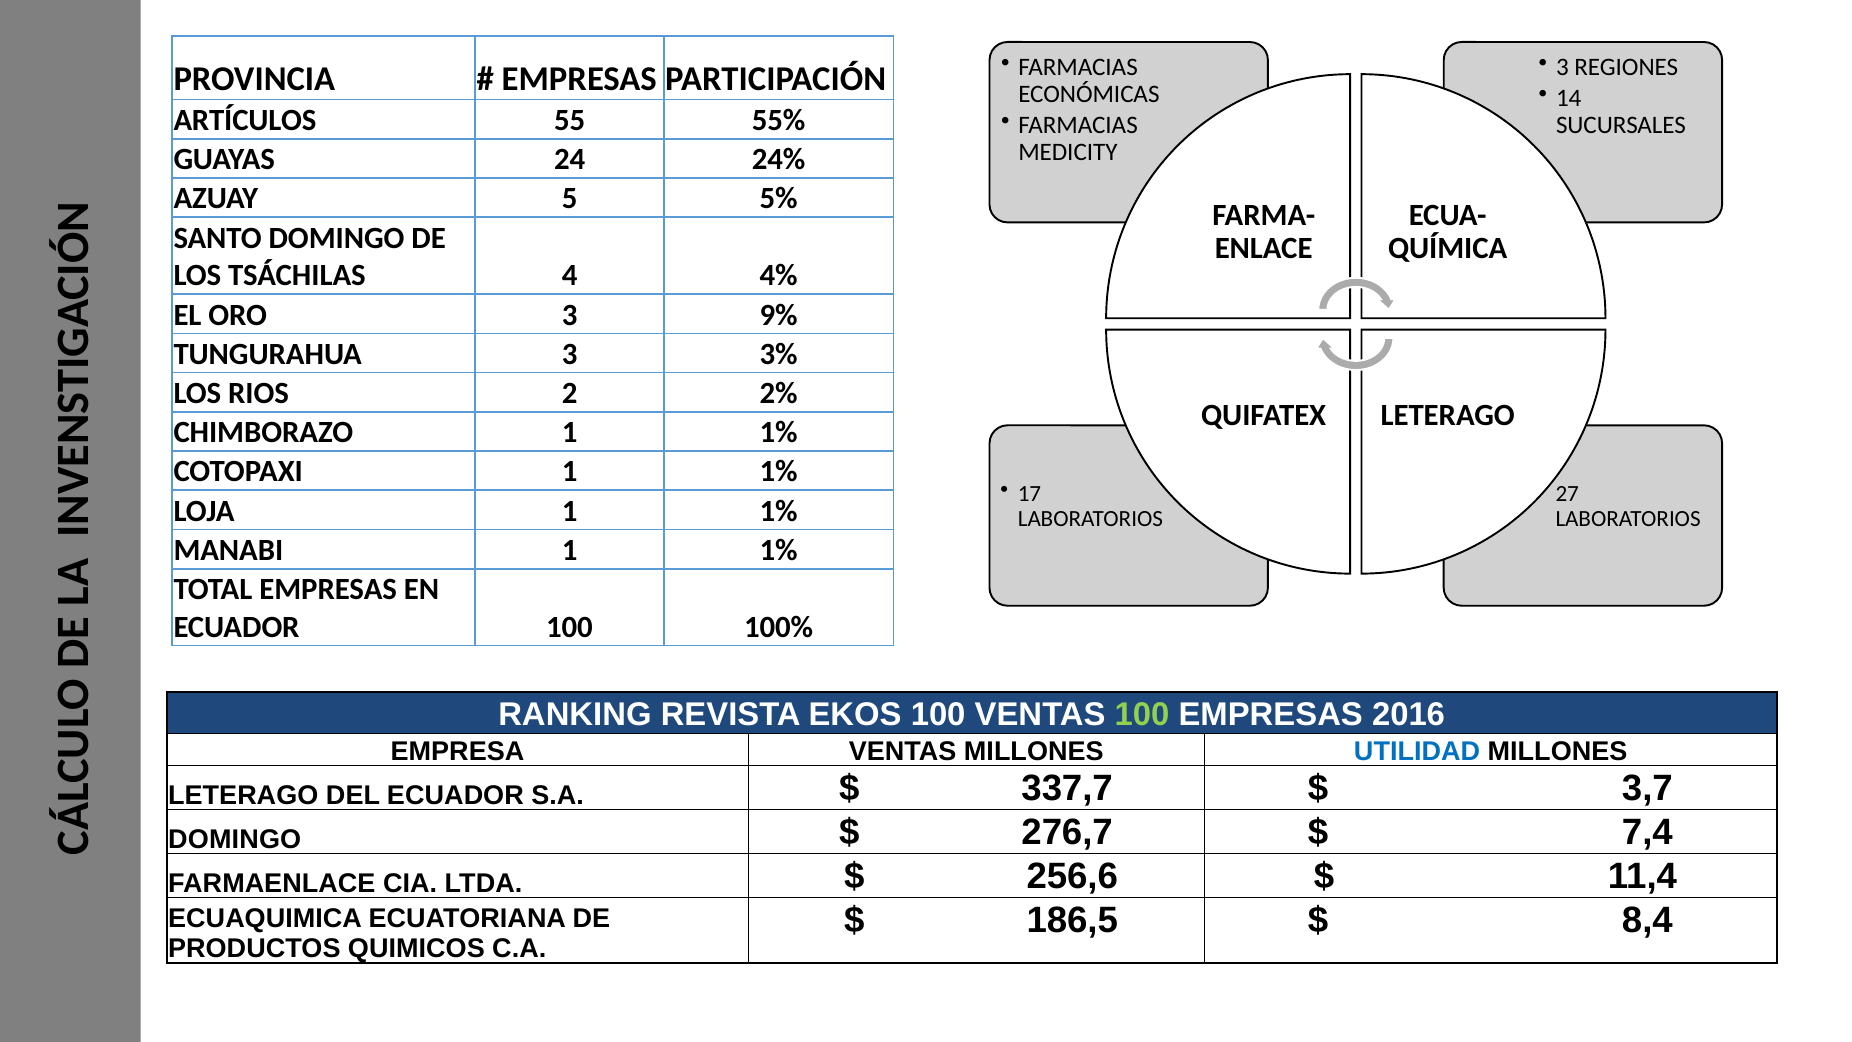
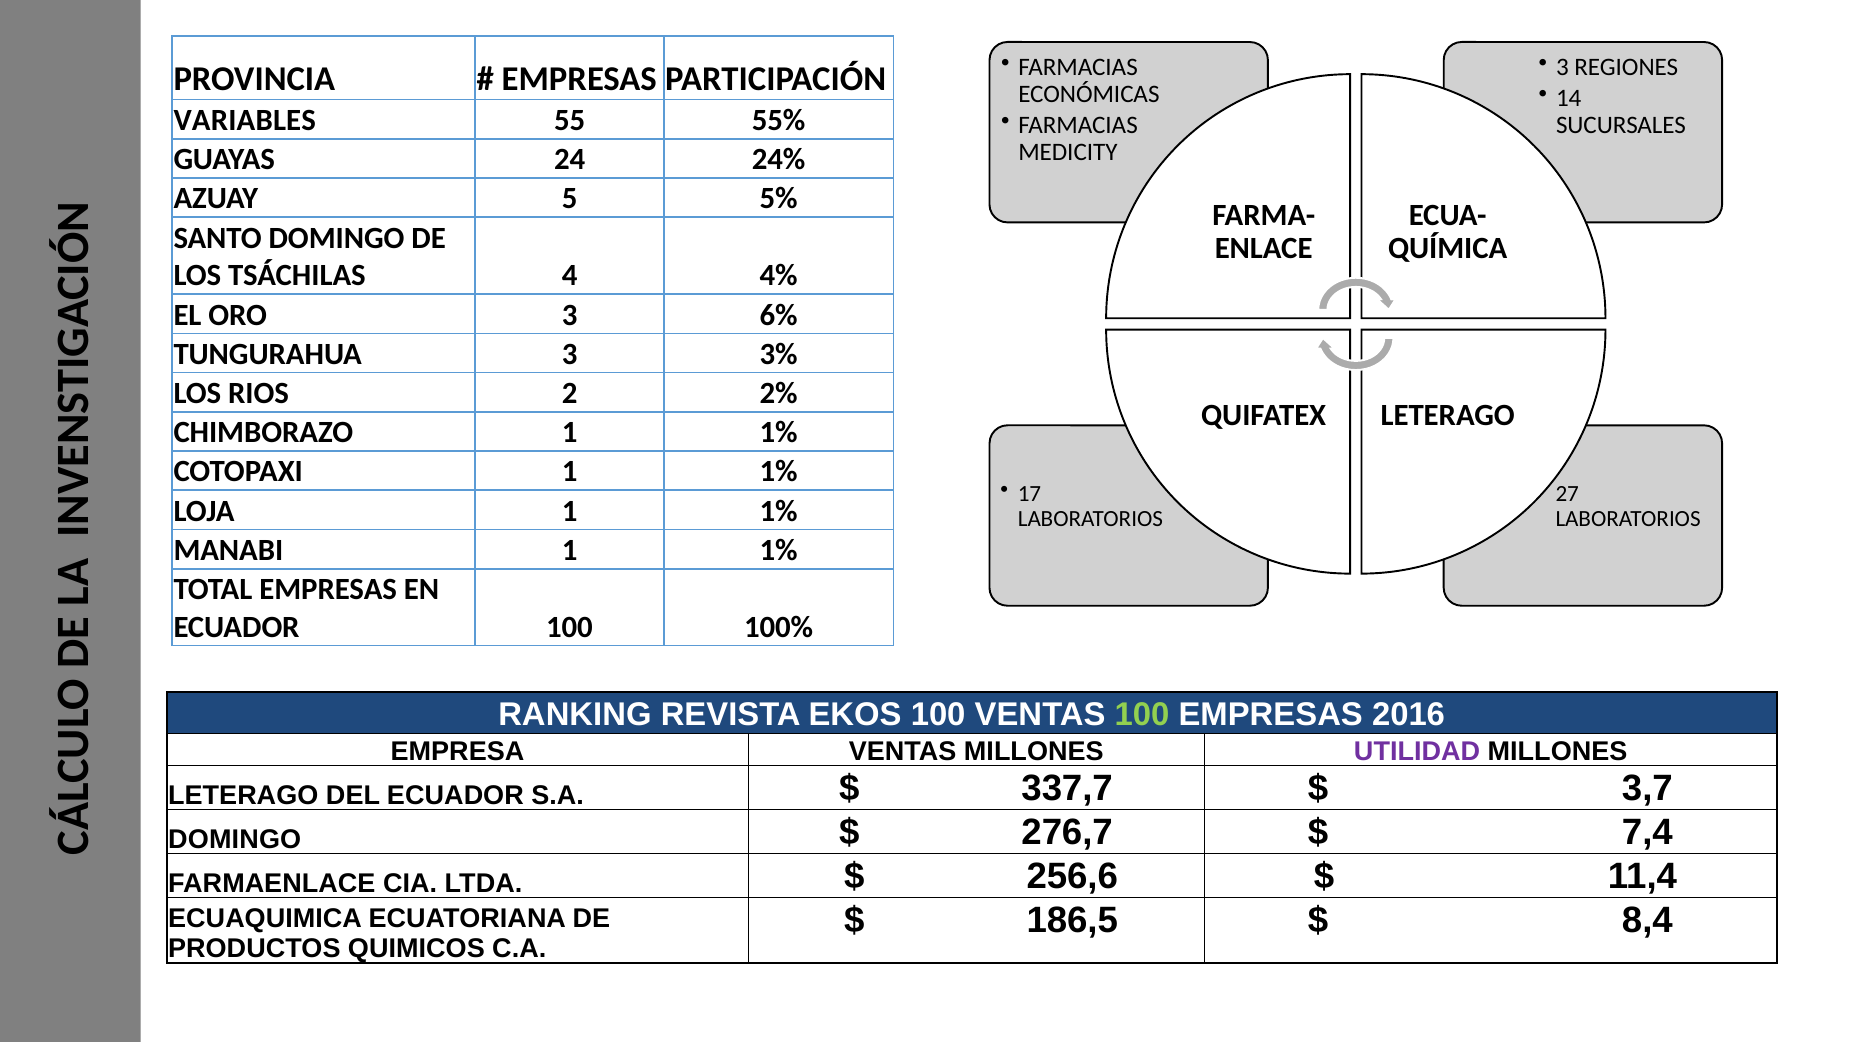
ARTÍCULOS: ARTÍCULOS -> VARIABLES
9%: 9% -> 6%
UTILIDAD colour: blue -> purple
